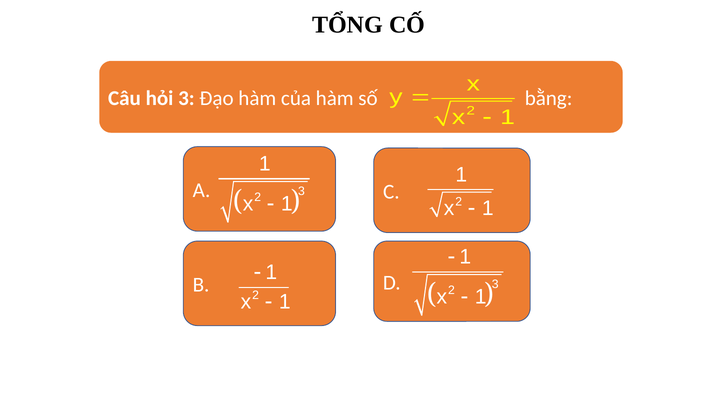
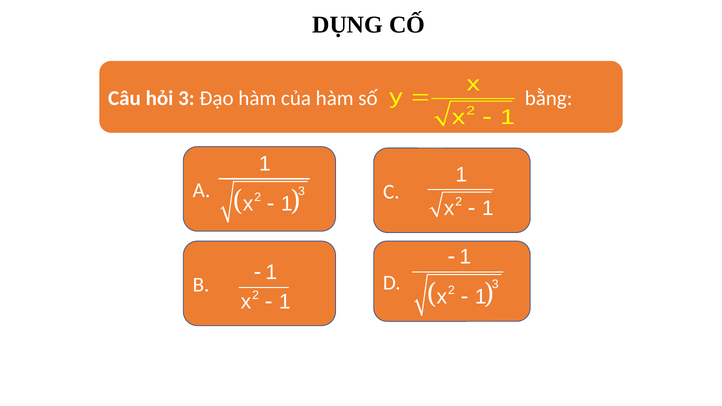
TỔNG: TỔNG -> DỤNG
